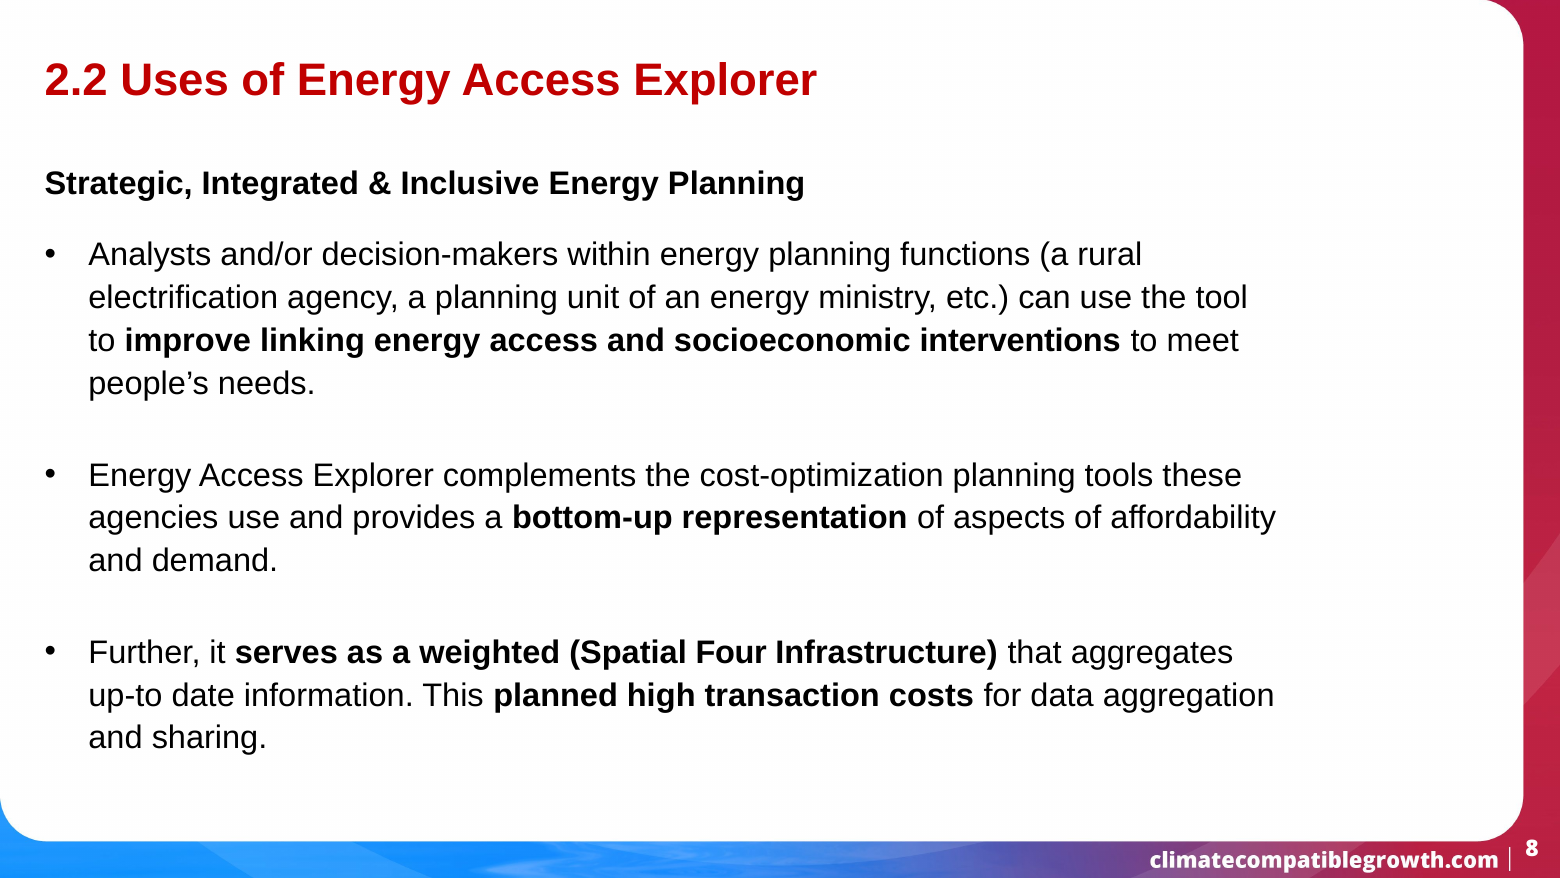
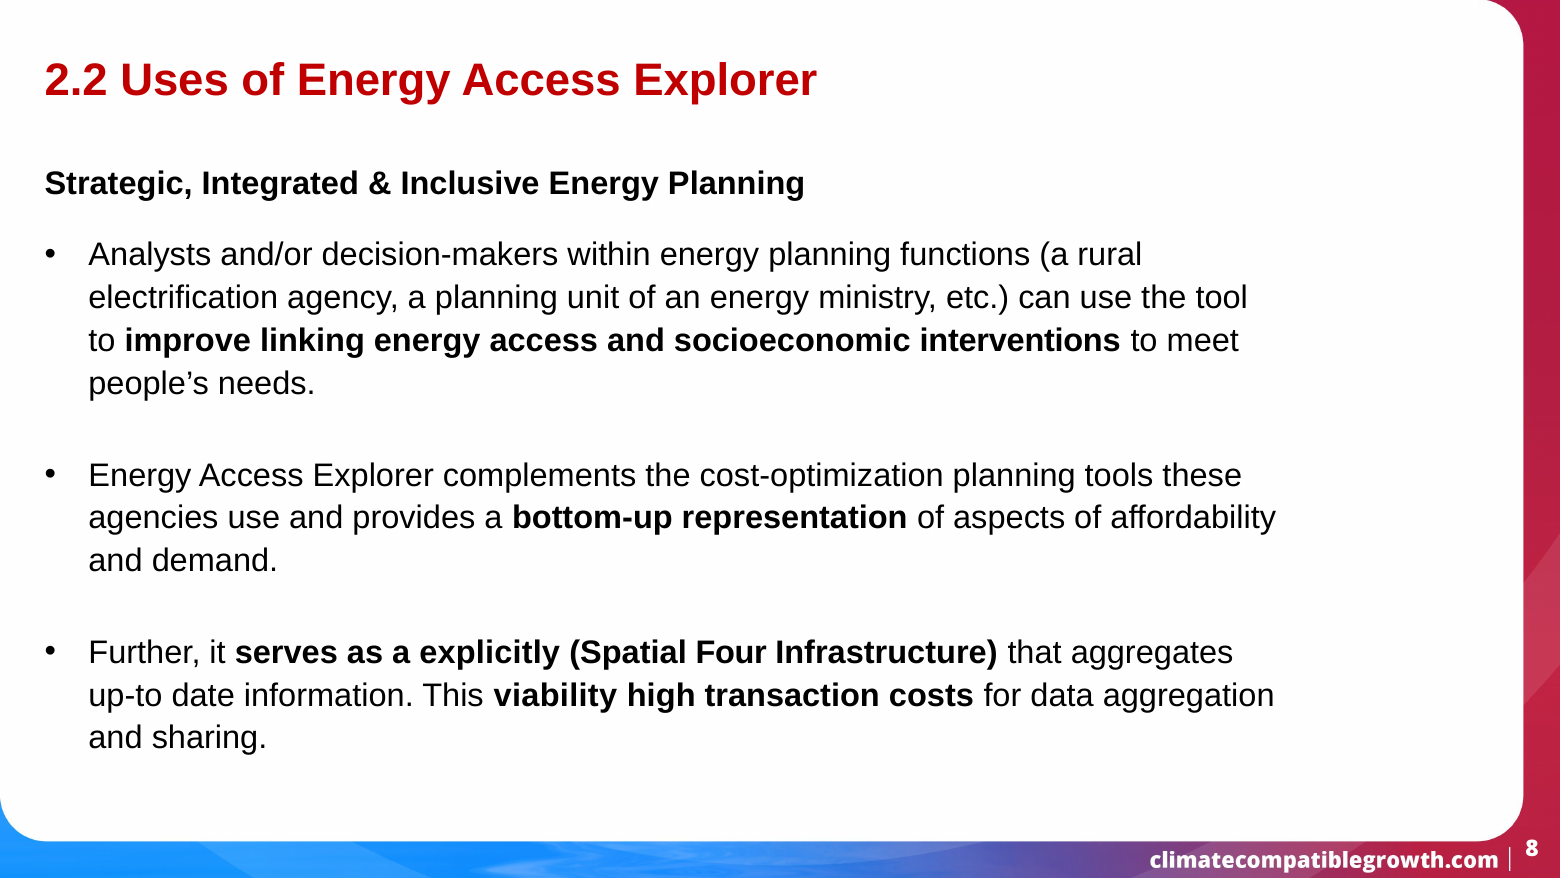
weighted: weighted -> explicitly
planned: planned -> viability
